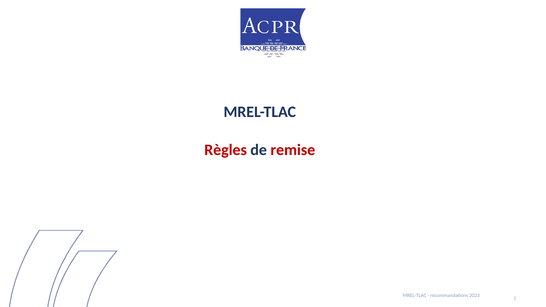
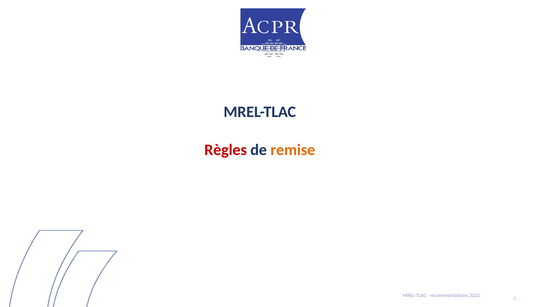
remise colour: red -> orange
